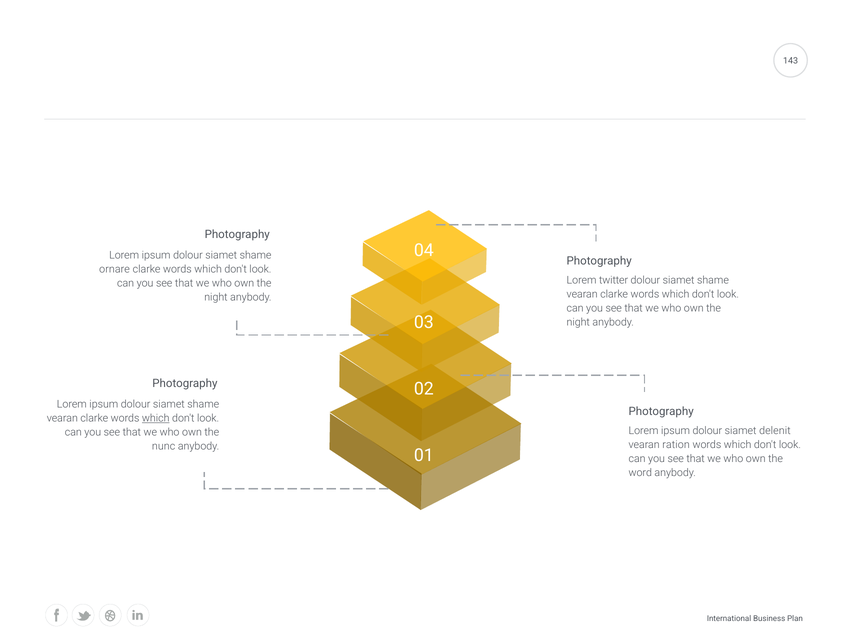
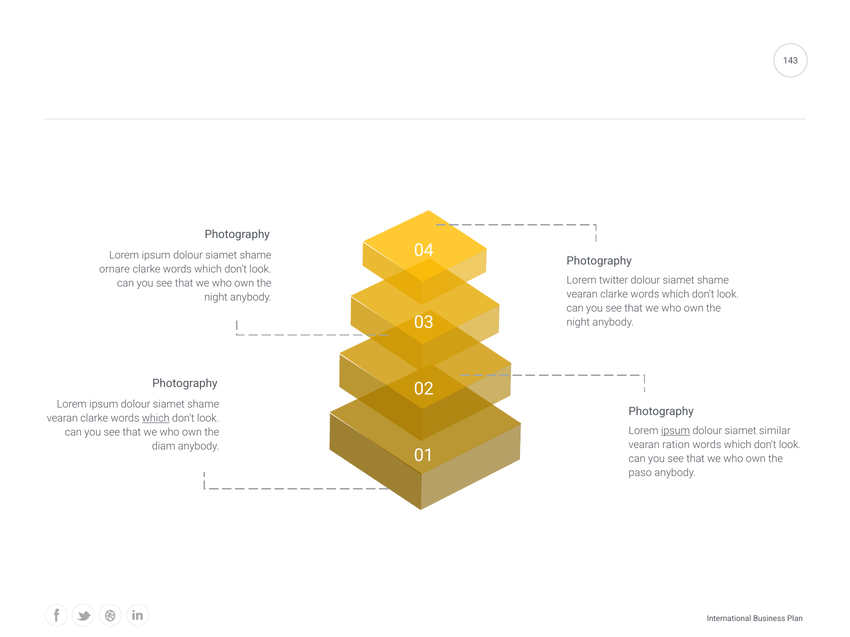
ipsum at (675, 431) underline: none -> present
delenit: delenit -> similar
nunc: nunc -> diam
word: word -> paso
